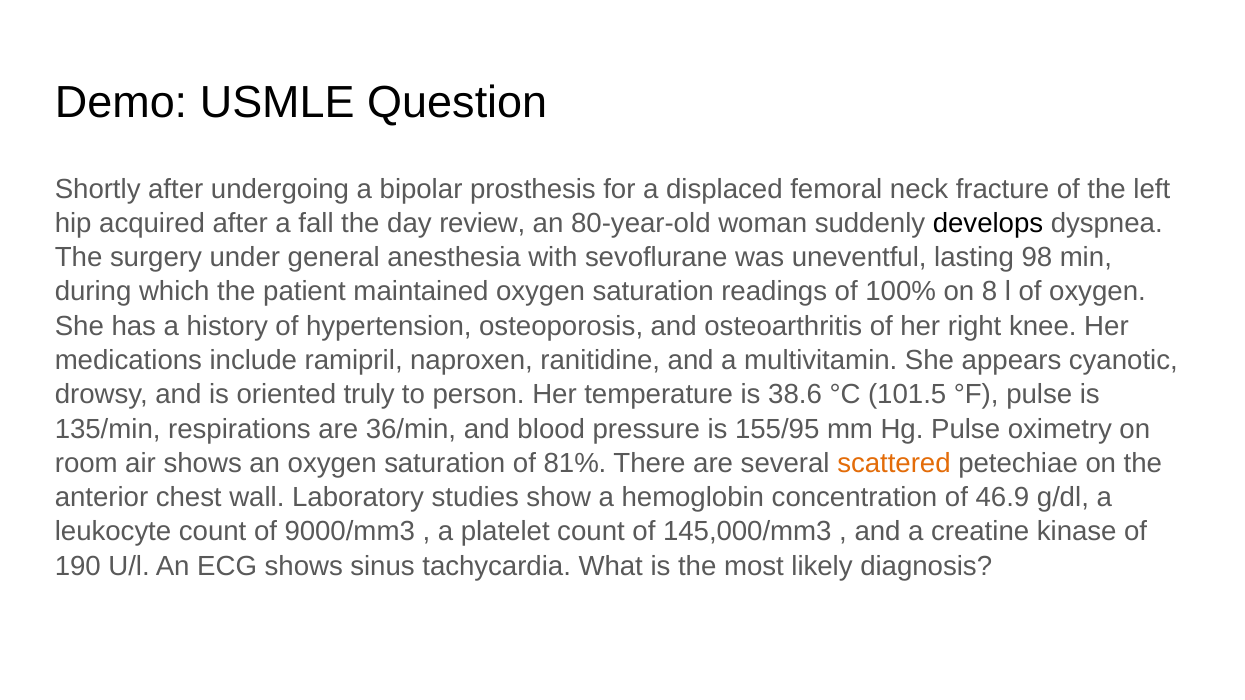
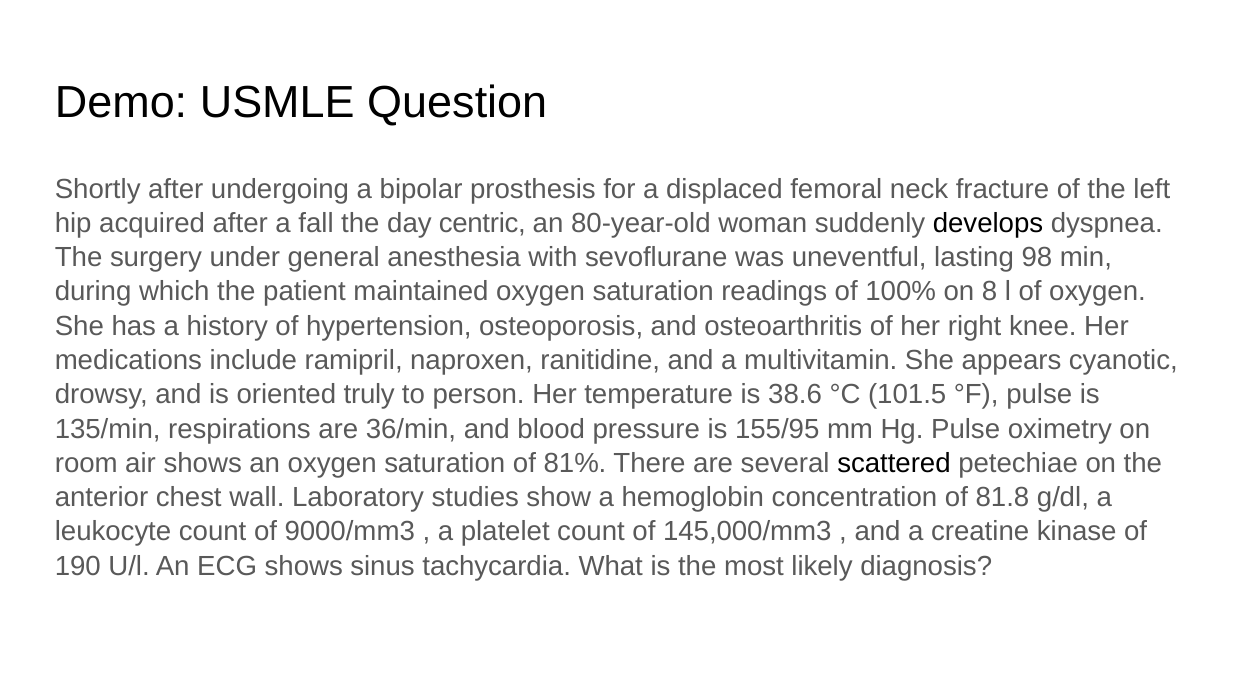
review: review -> centric
scattered colour: orange -> black
46.9: 46.9 -> 81.8
